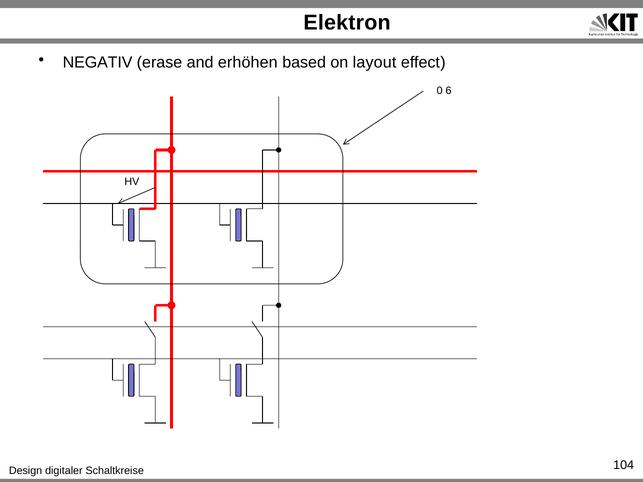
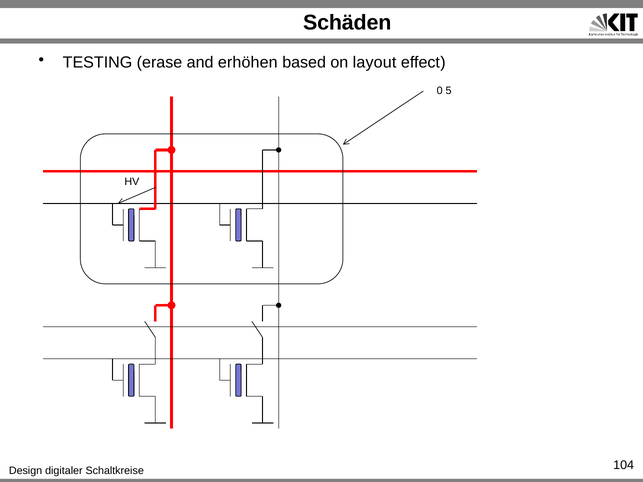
Elektron: Elektron -> Schäden
NEGATIV: NEGATIV -> TESTING
6: 6 -> 5
